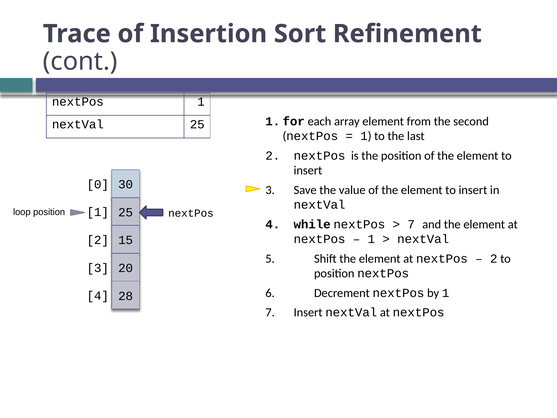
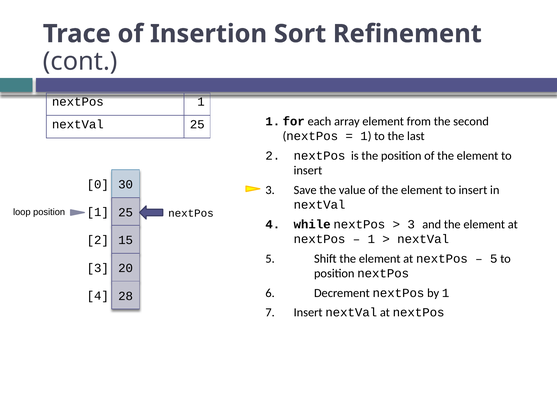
7 at (411, 224): 7 -> 3
2 at (494, 259): 2 -> 5
